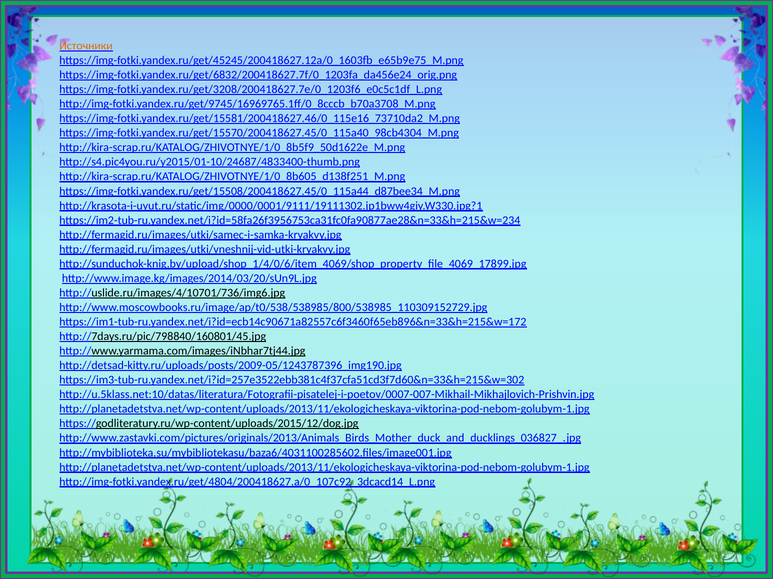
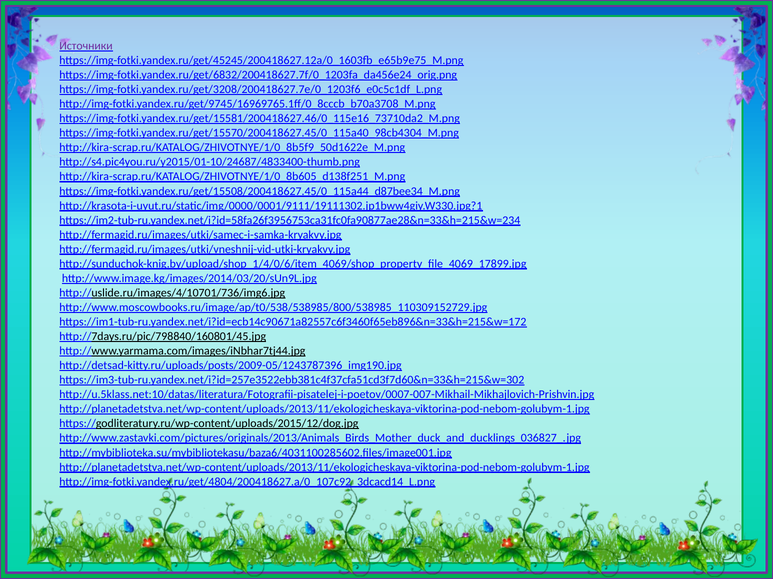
Источники colour: orange -> purple
